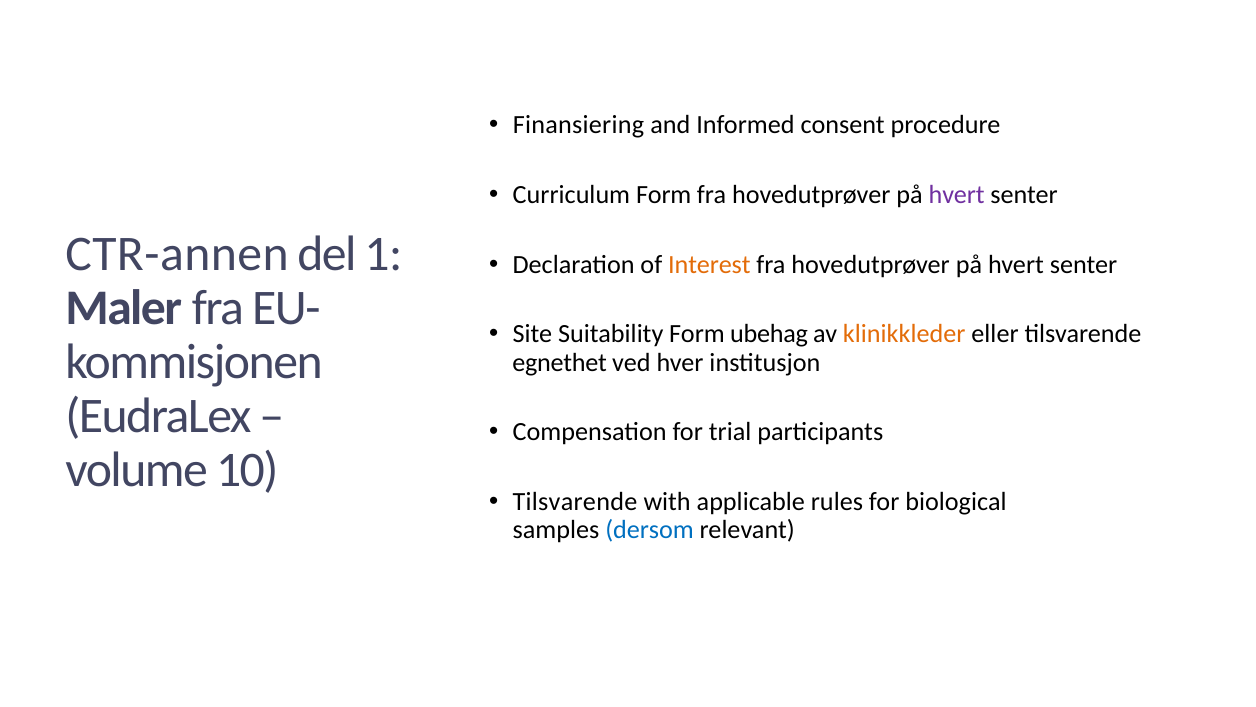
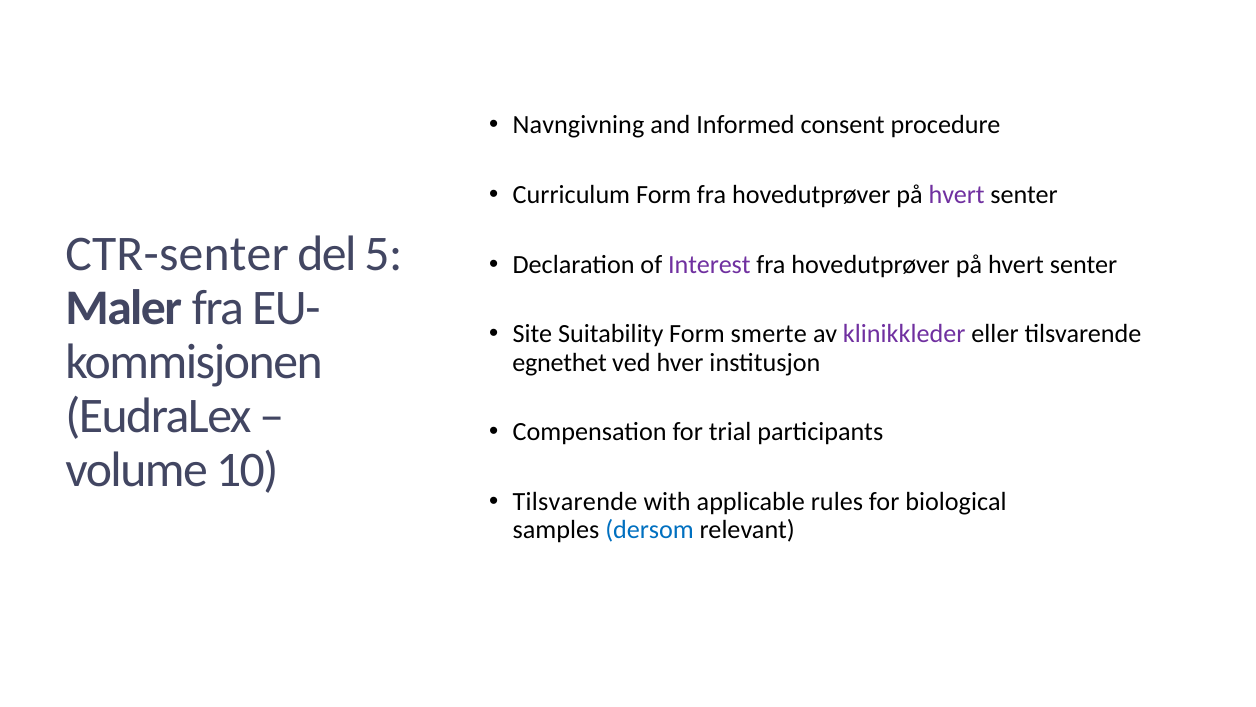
Finansiering: Finansiering -> Navngivning
CTR-annen: CTR-annen -> CTR-senter
1: 1 -> 5
Interest colour: orange -> purple
ubehag: ubehag -> smerte
klinikkleder colour: orange -> purple
